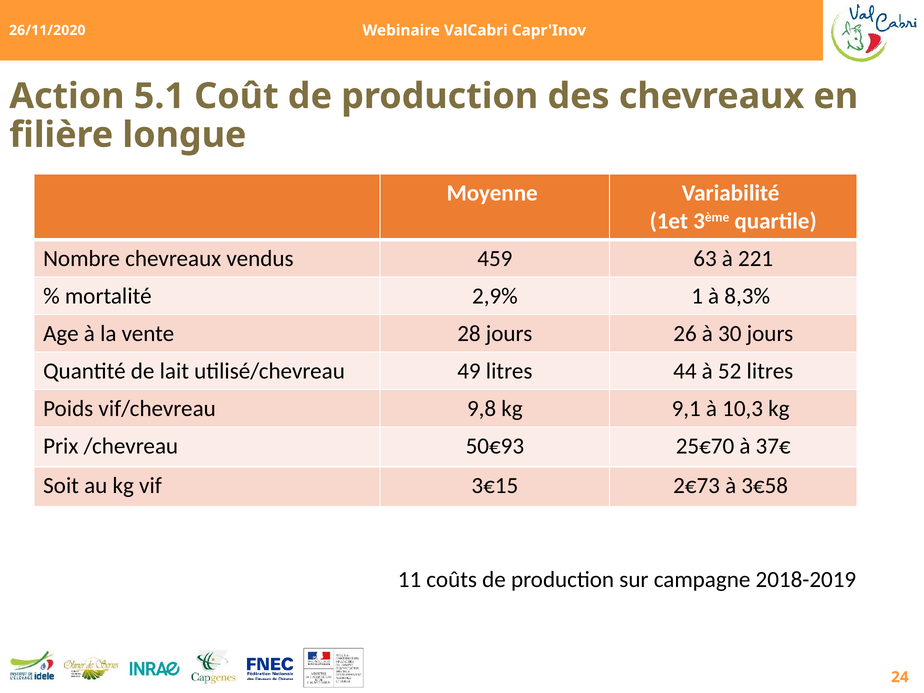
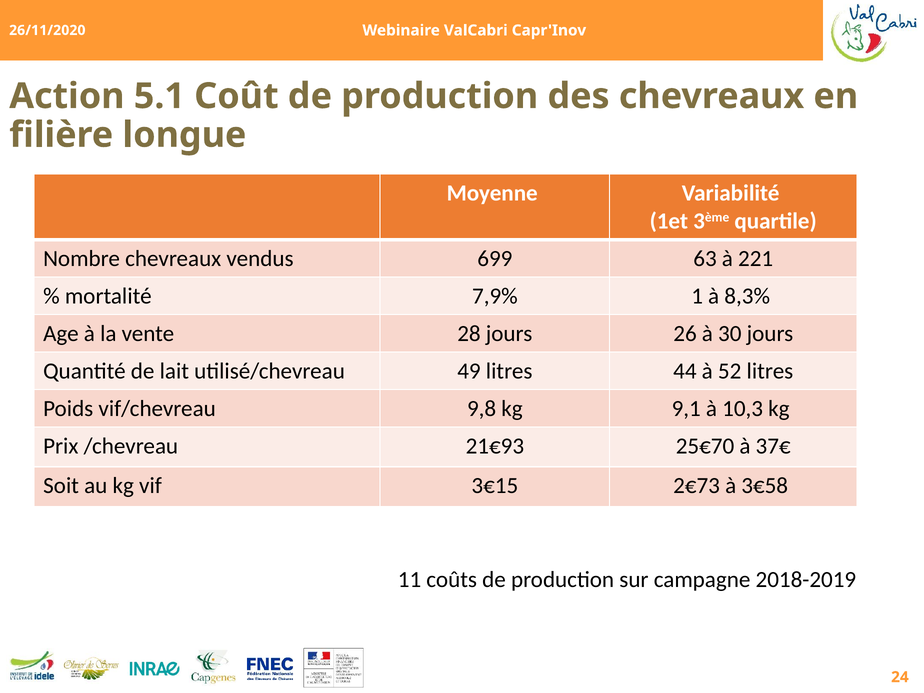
459: 459 -> 699
2,9%: 2,9% -> 7,9%
50€93: 50€93 -> 21€93
